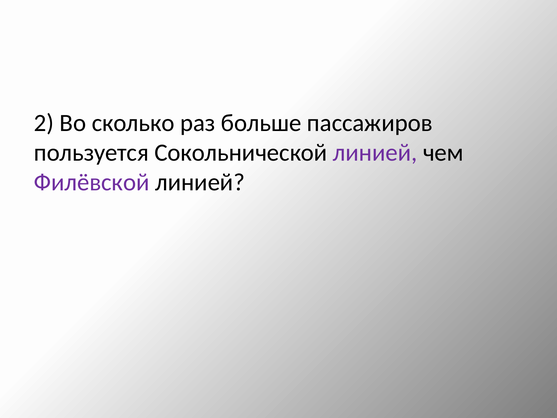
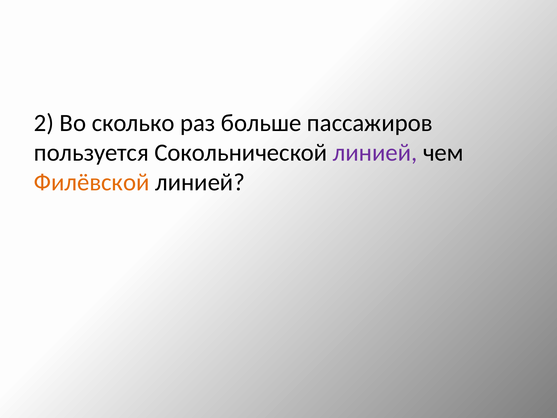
Филёвской colour: purple -> orange
